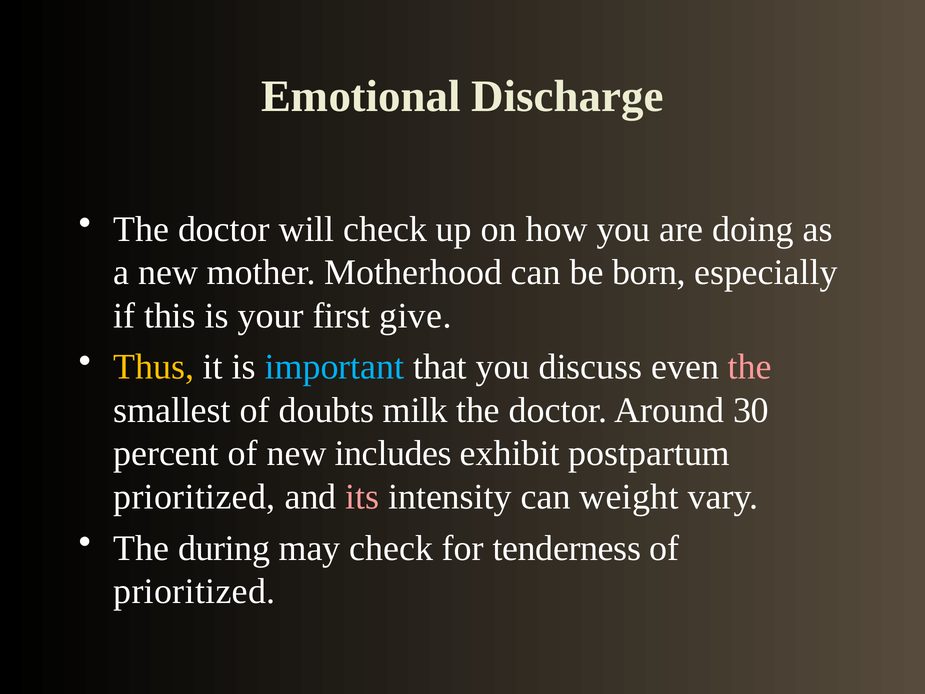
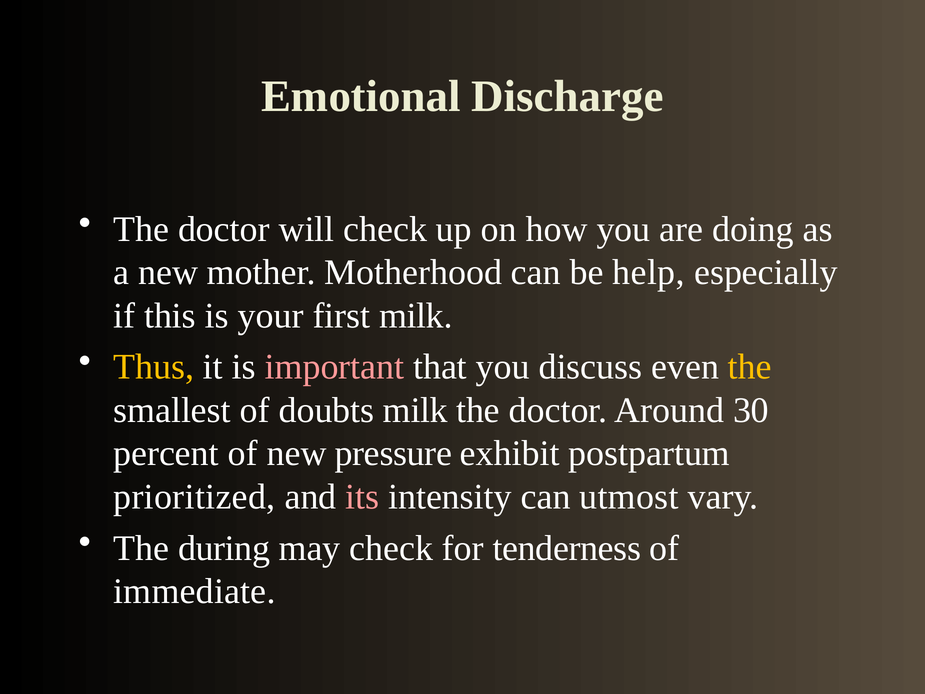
born: born -> help
first give: give -> milk
important colour: light blue -> pink
the at (750, 367) colour: pink -> yellow
includes: includes -> pressure
weight: weight -> utmost
prioritized at (194, 591): prioritized -> immediate
